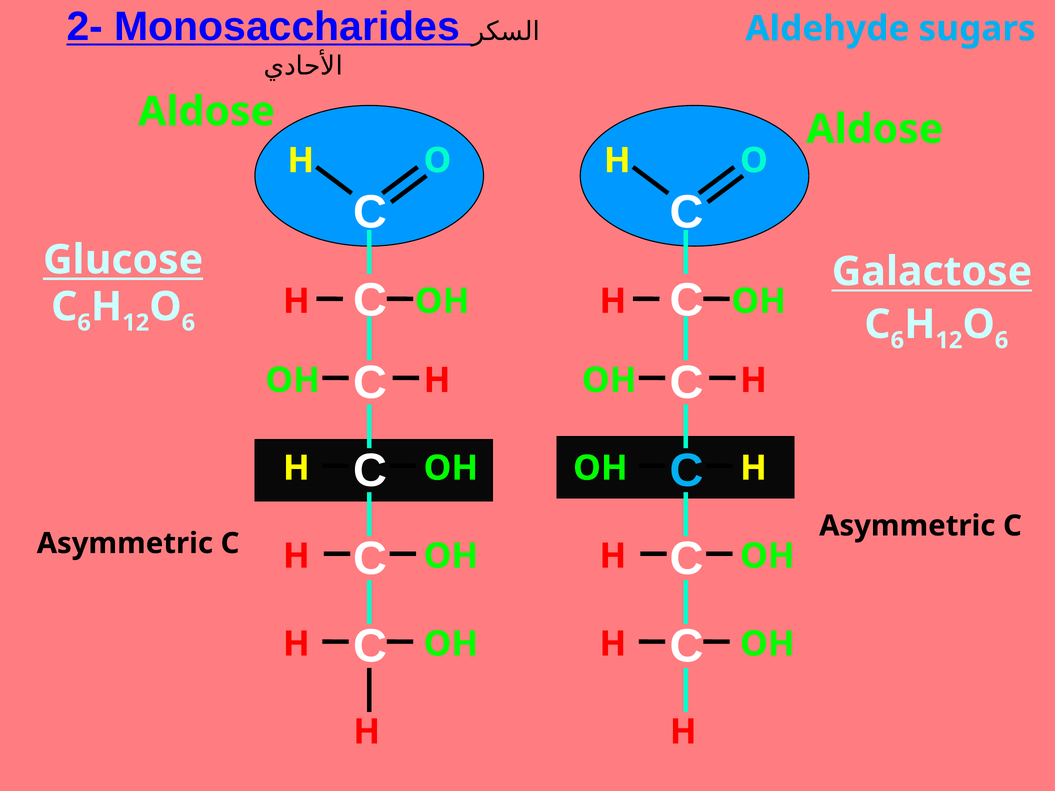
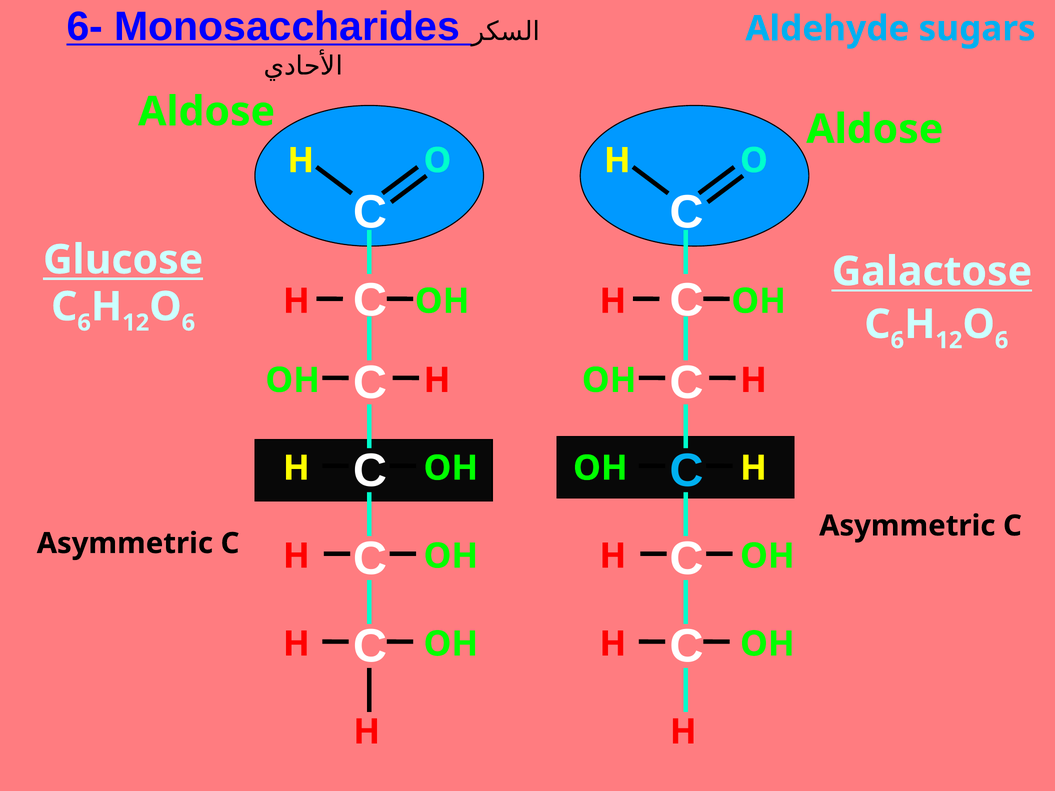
2-: 2- -> 6-
